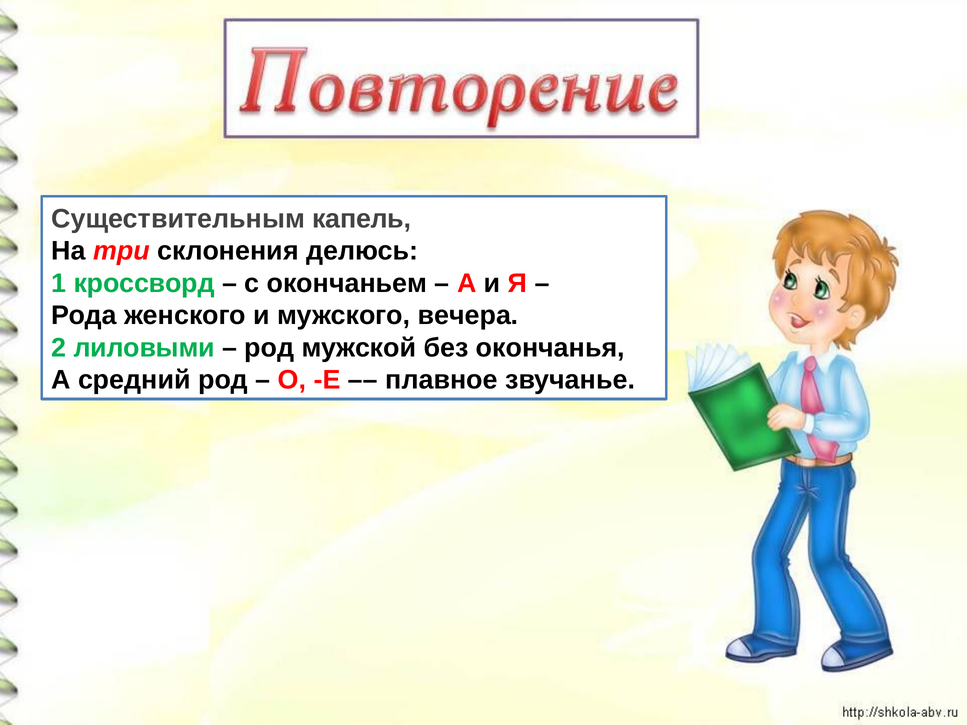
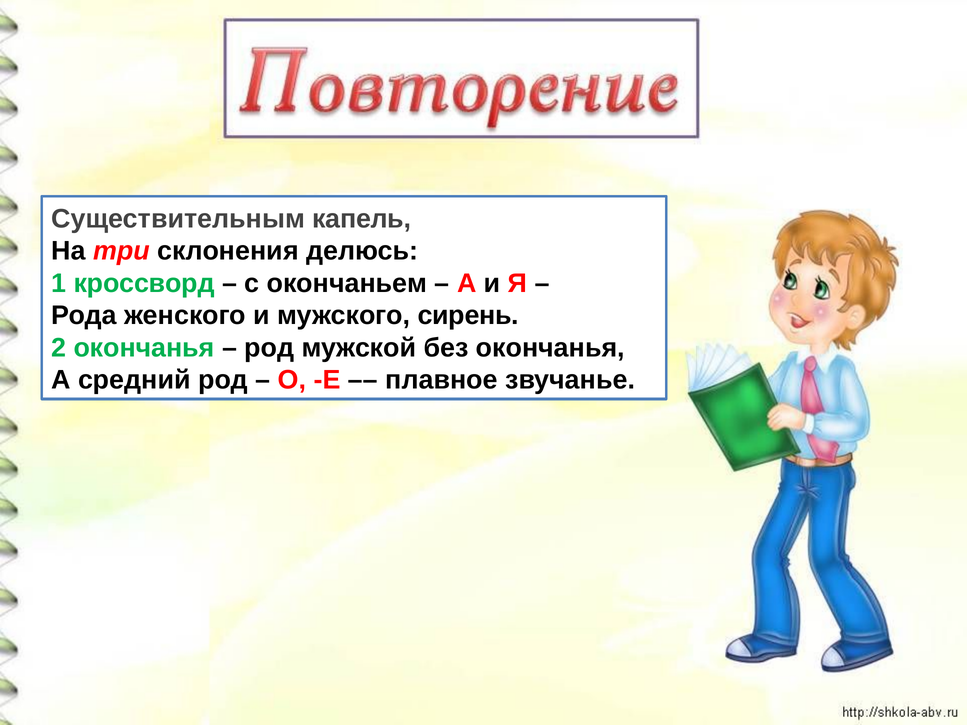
вечера: вечера -> сирень
2 лиловыми: лиловыми -> окончанья
